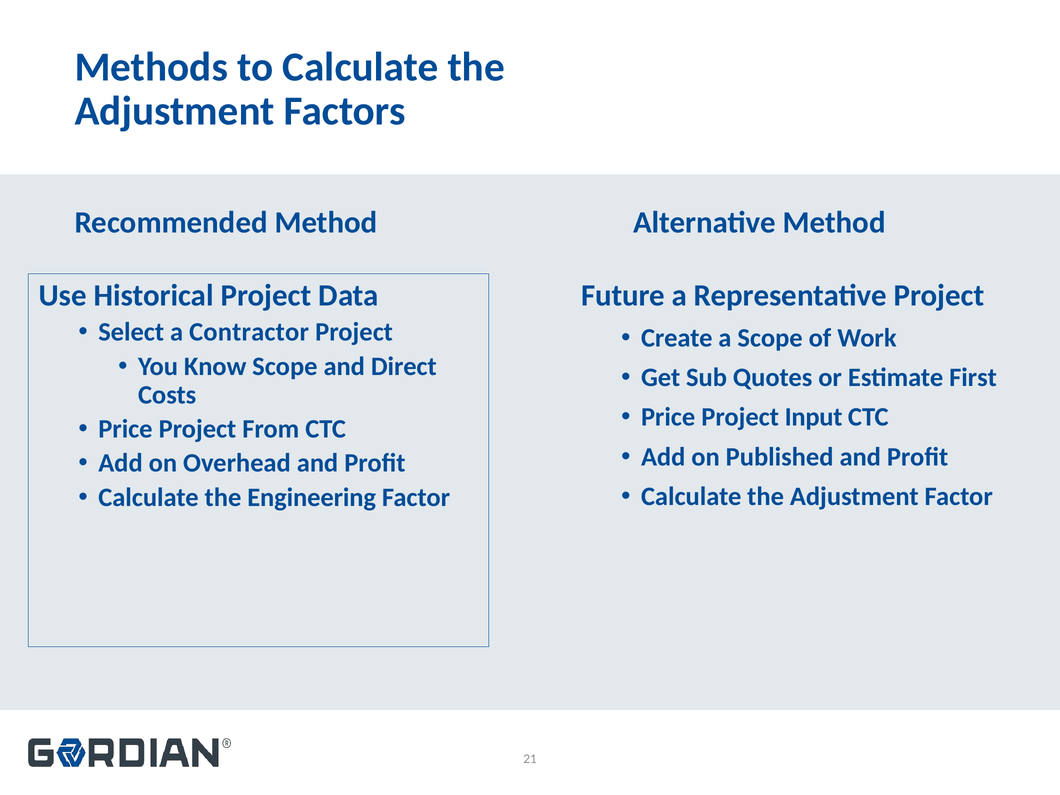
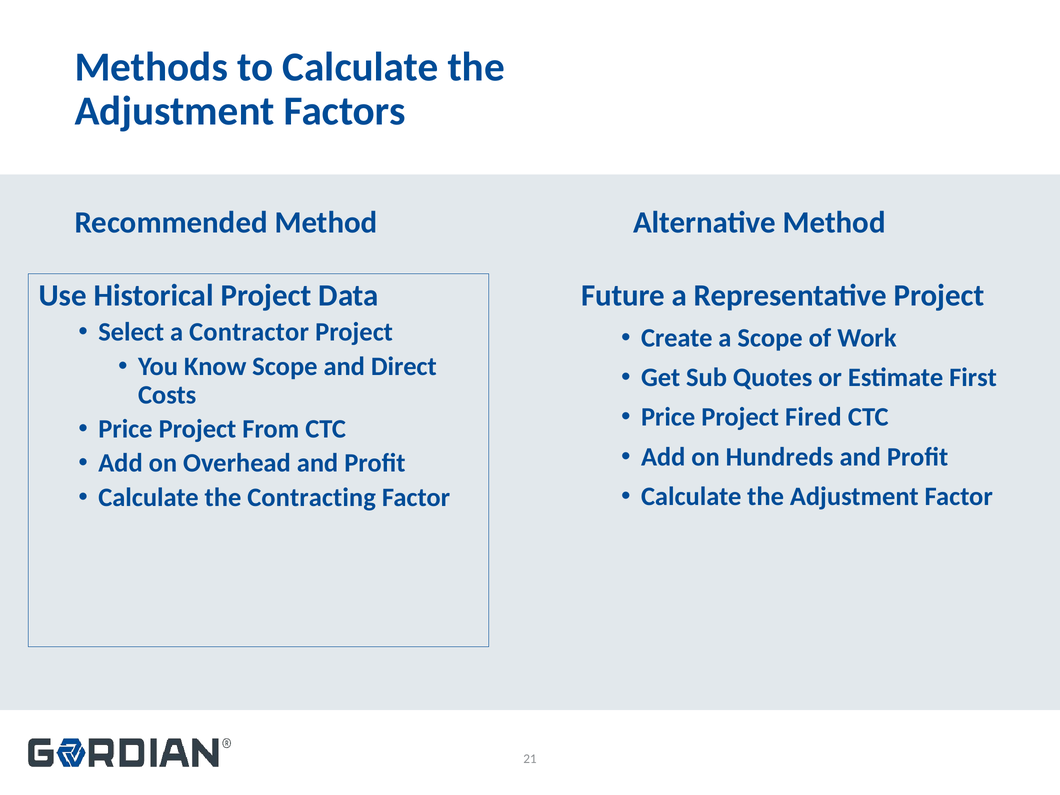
Input: Input -> Fired
Published: Published -> Hundreds
Engineering: Engineering -> Contracting
